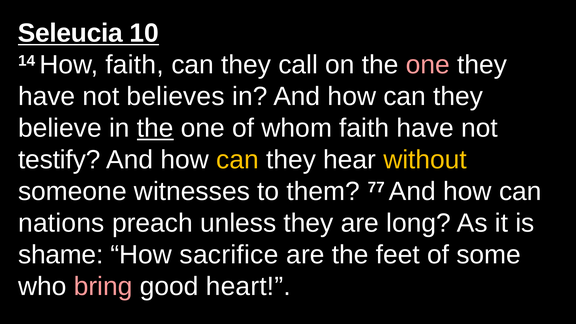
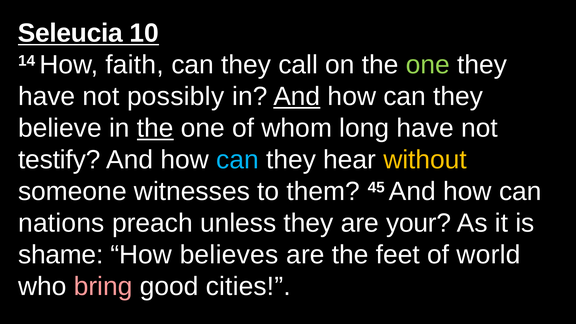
one at (428, 65) colour: pink -> light green
believes: believes -> possibly
And at (297, 97) underline: none -> present
whom faith: faith -> long
can at (237, 160) colour: yellow -> light blue
77: 77 -> 45
long: long -> your
sacrifice: sacrifice -> believes
some: some -> world
heart: heart -> cities
